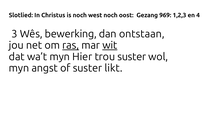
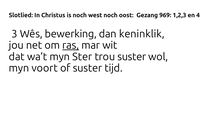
ontstaan: ontstaan -> keninklik
wit underline: present -> none
Hier: Hier -> Ster
angst: angst -> voort
likt: likt -> tijd
